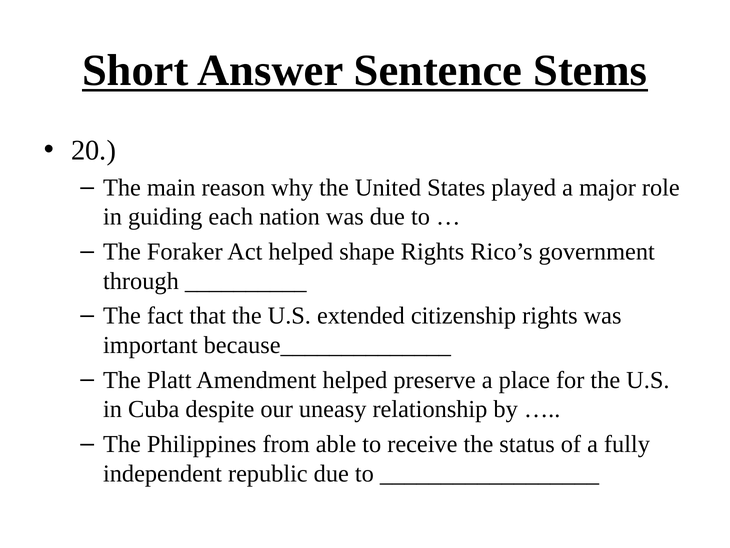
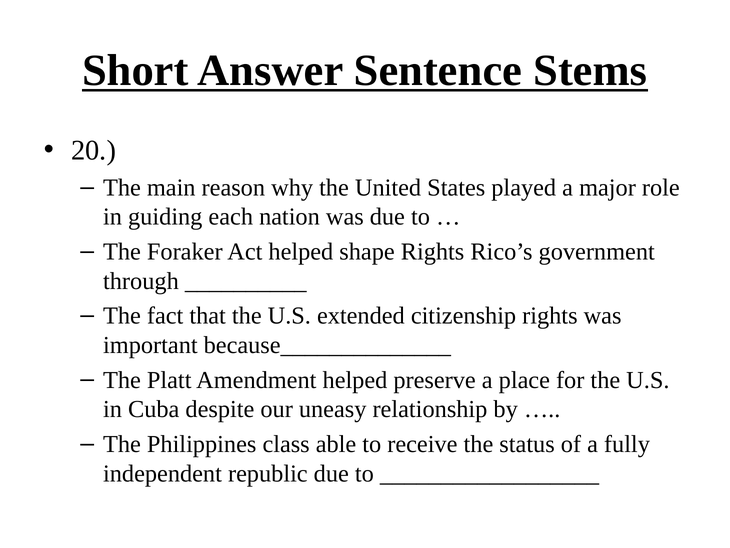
from: from -> class
